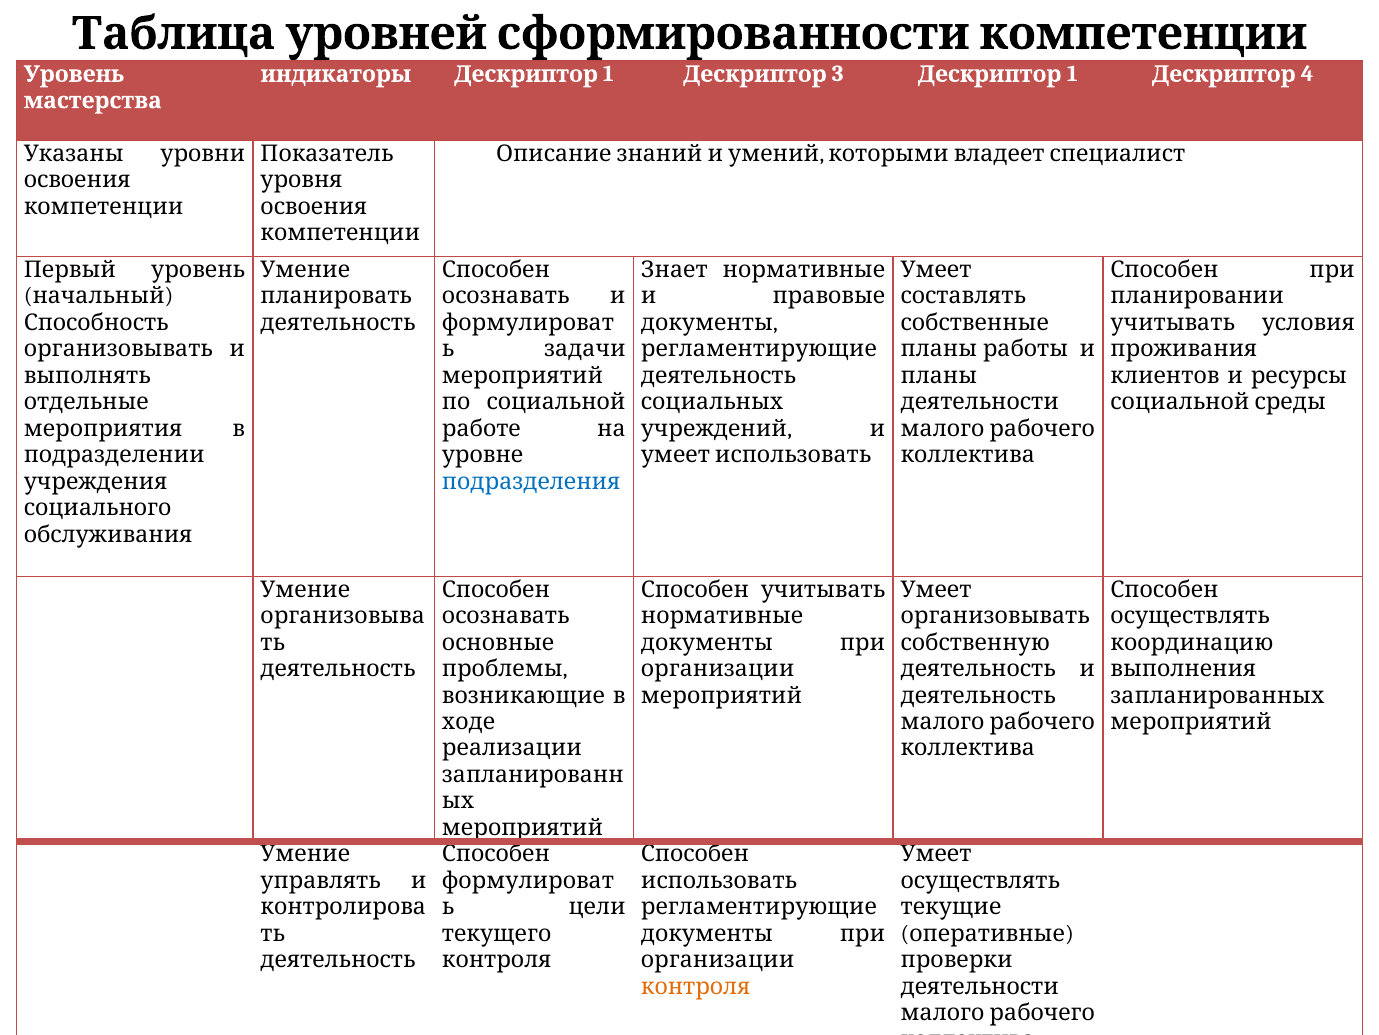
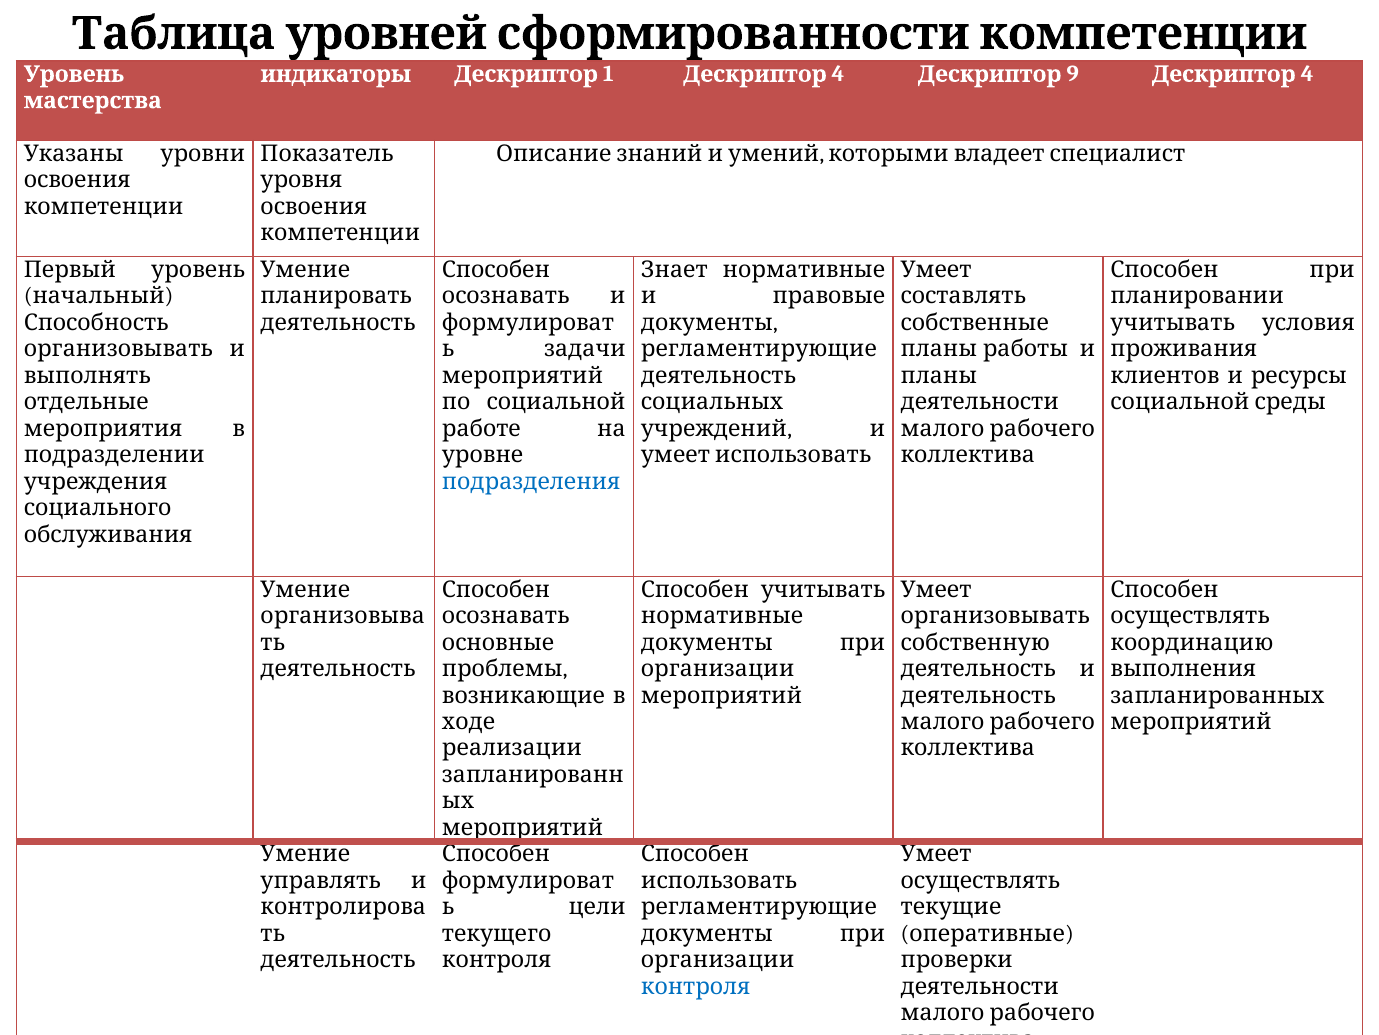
3 at (838, 74): 3 -> 4
Дескриптор 1: 1 -> 9
контроля at (696, 986) colour: orange -> blue
